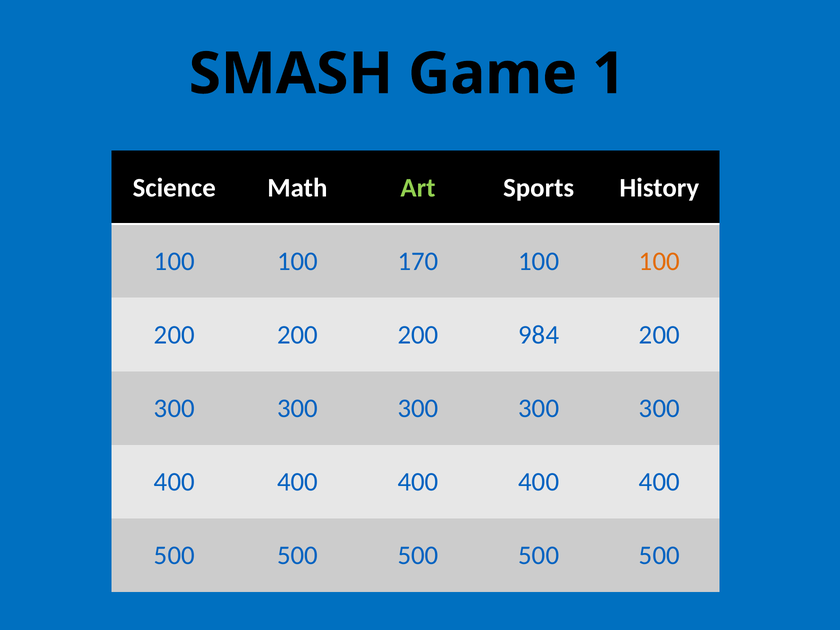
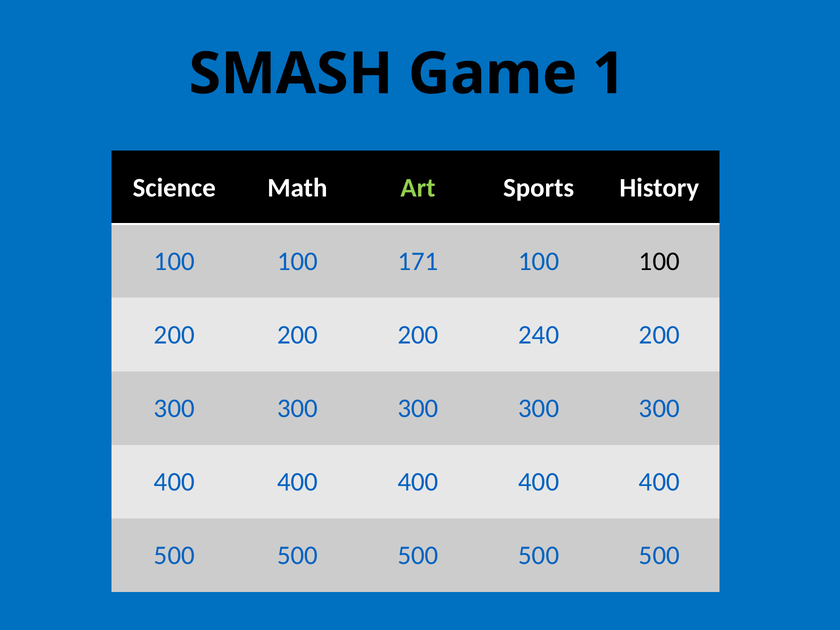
170: 170 -> 171
100 at (659, 261) colour: orange -> black
984: 984 -> 240
